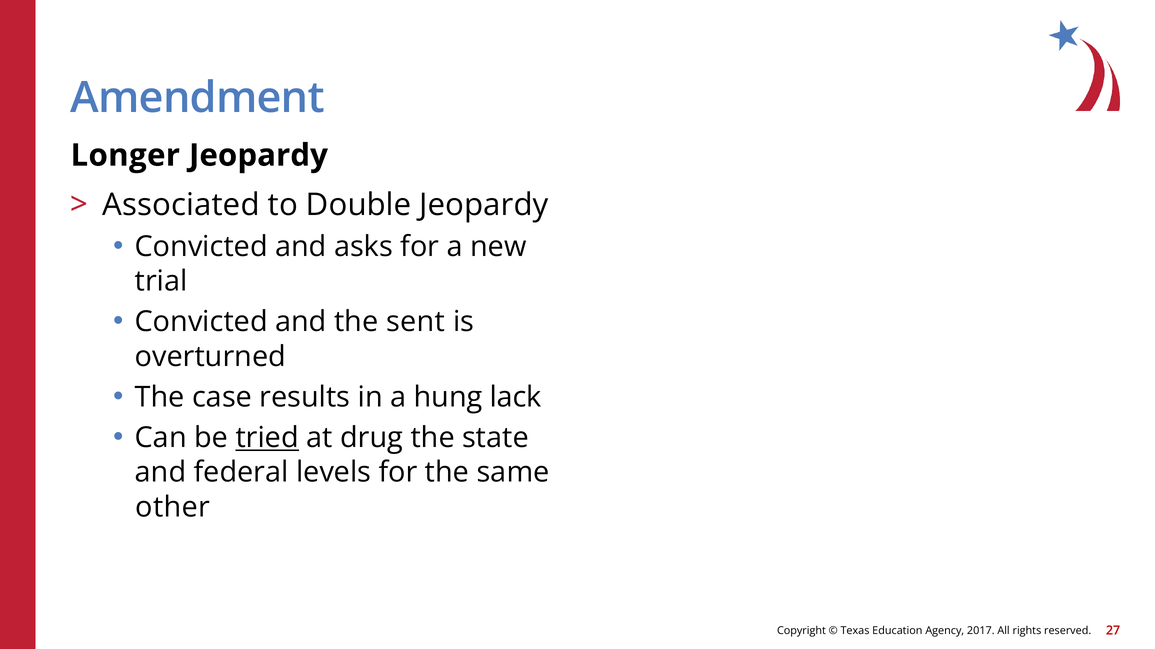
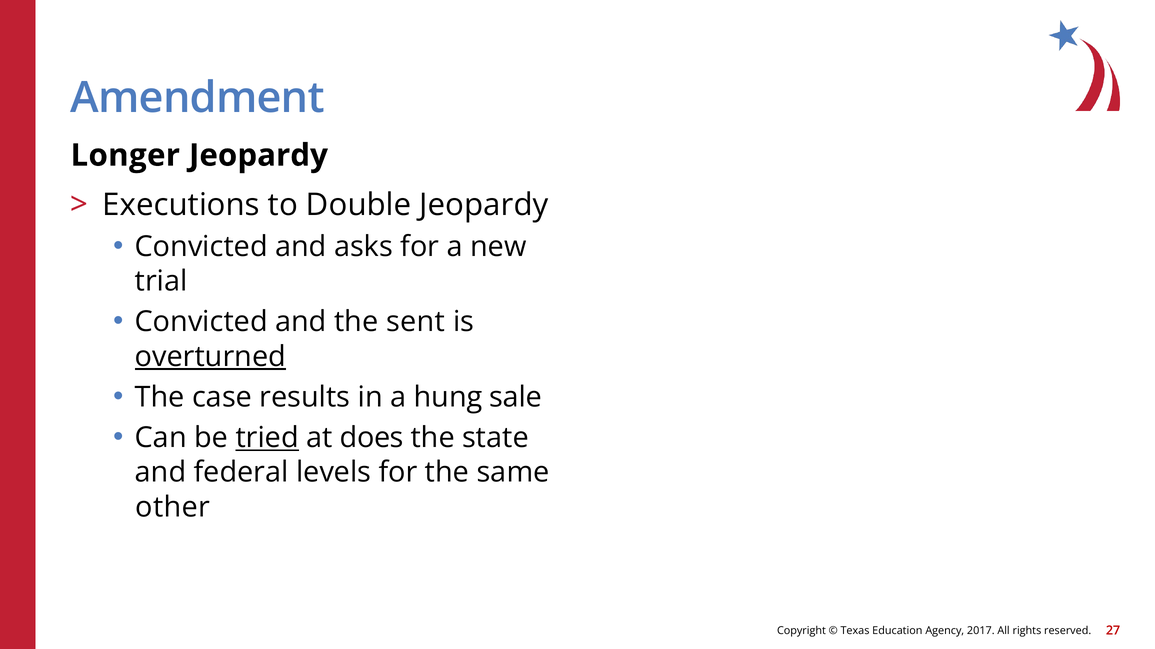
Associated: Associated -> Executions
overturned underline: none -> present
lack: lack -> sale
drug: drug -> does
